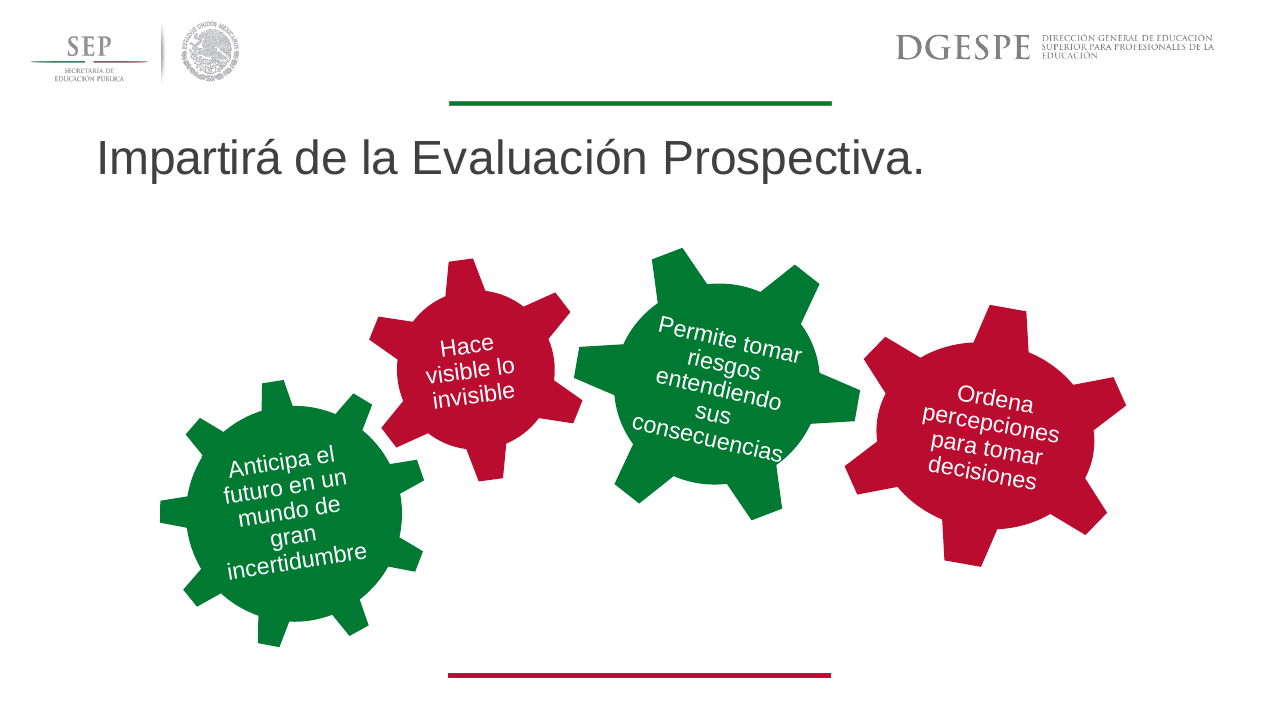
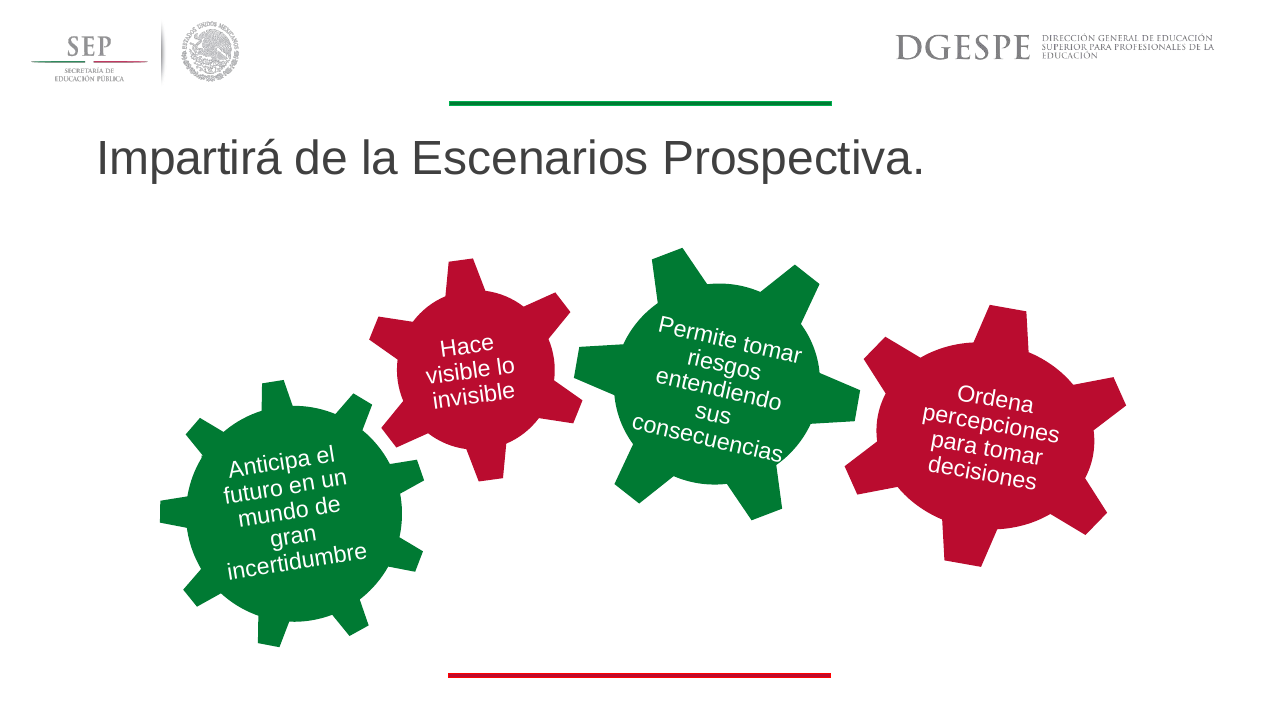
Evaluación: Evaluación -> Escenarios
